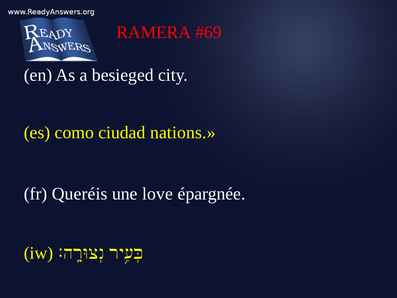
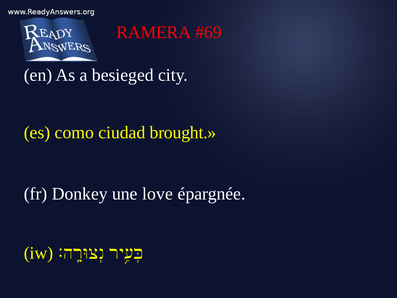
nations: nations -> brought
Queréis: Queréis -> Donkey
